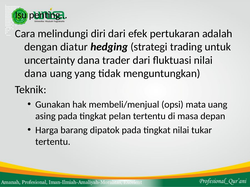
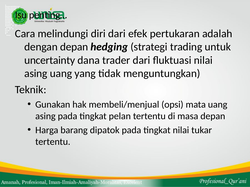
dengan diatur: diatur -> depan
dana at (36, 74): dana -> asing
